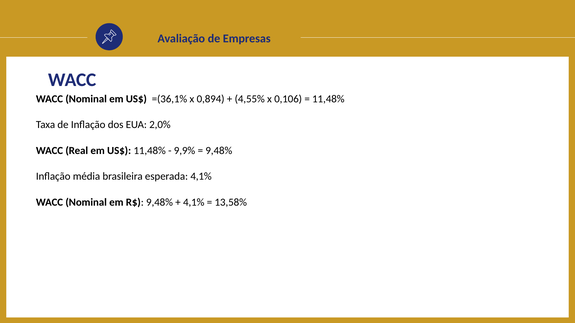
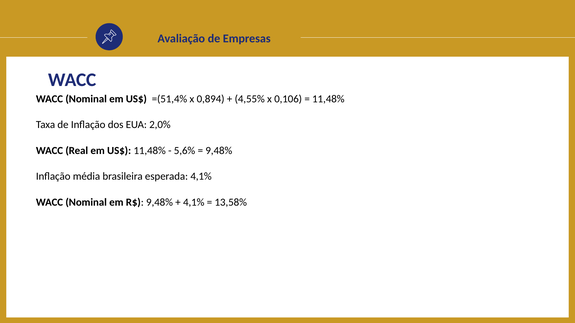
=(36,1%: =(36,1% -> =(51,4%
9,9%: 9,9% -> 5,6%
